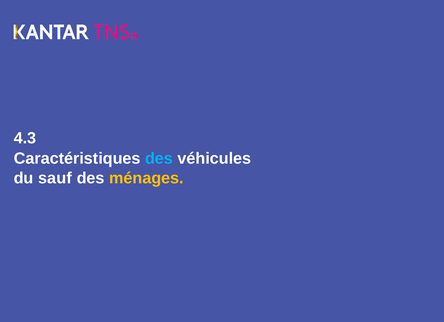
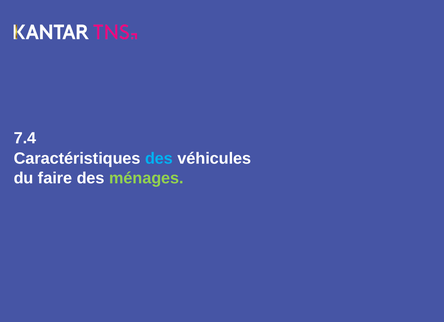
4.3: 4.3 -> 7.4
sauf: sauf -> faire
ménages colour: yellow -> light green
